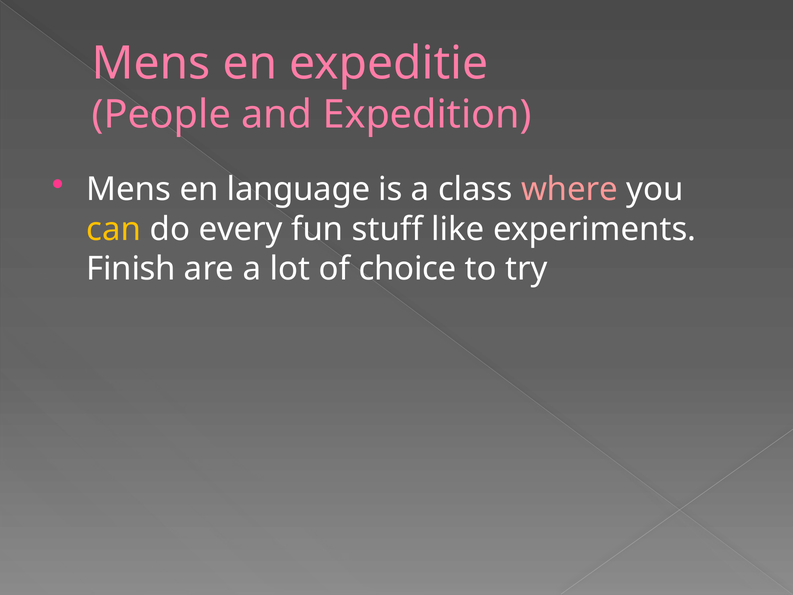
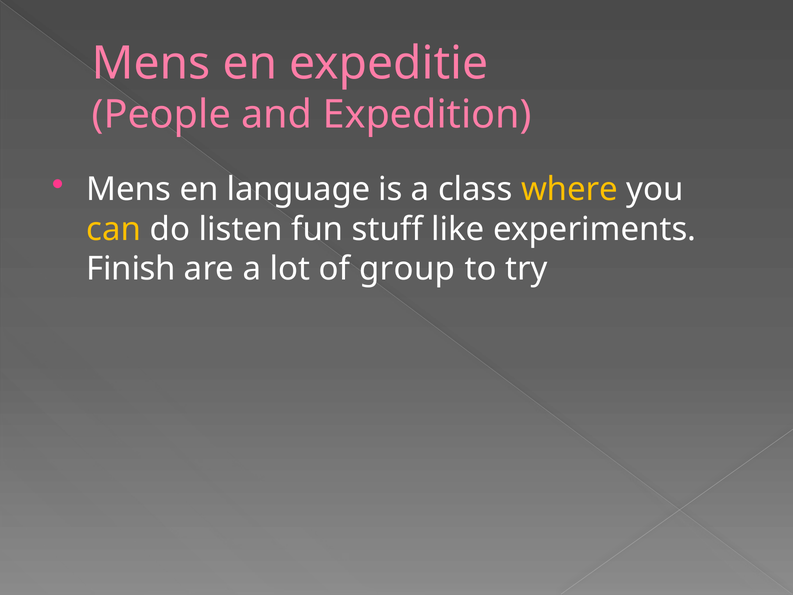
where colour: pink -> yellow
every: every -> listen
choice: choice -> group
